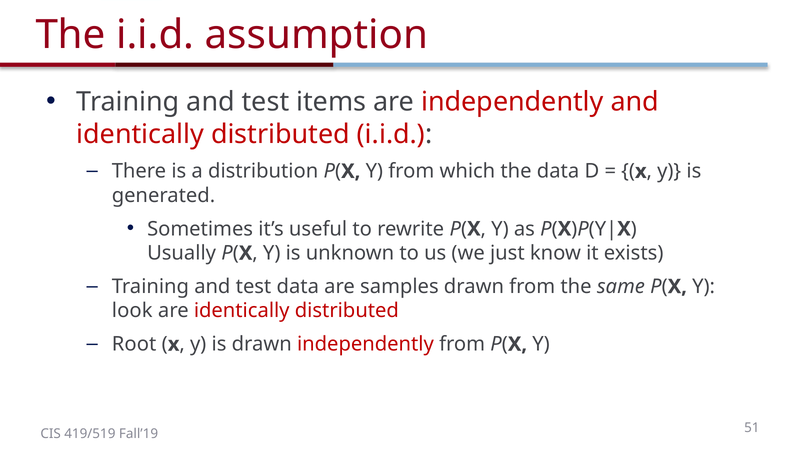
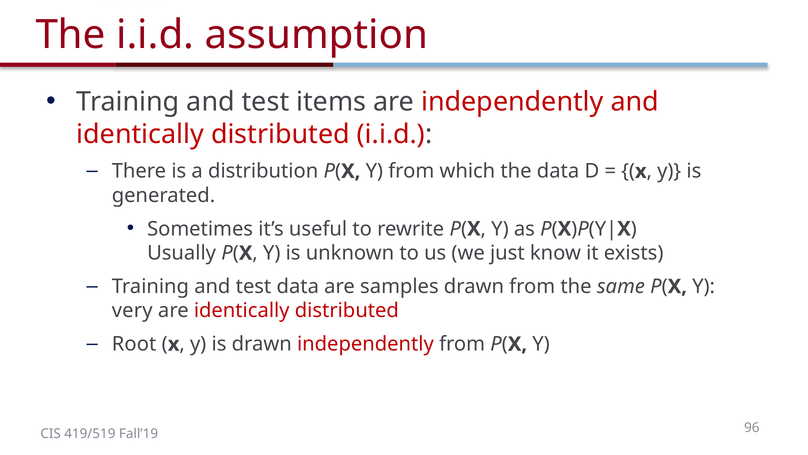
look: look -> very
51: 51 -> 96
